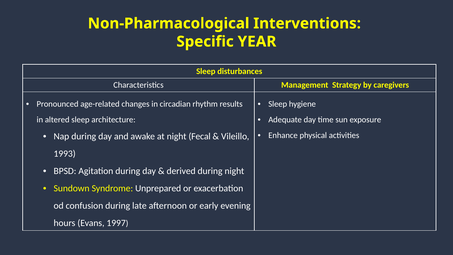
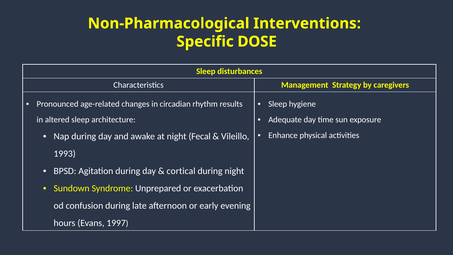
YEAR: YEAR -> DOSE
derived: derived -> cortical
